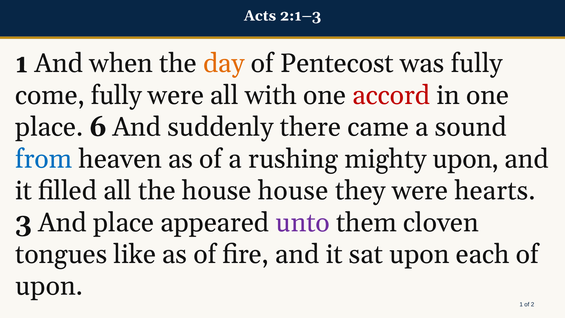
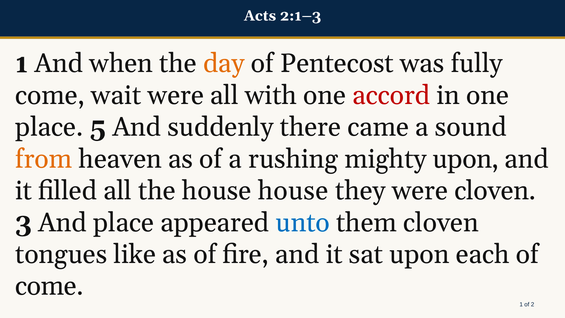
come fully: fully -> wait
6: 6 -> 5
from colour: blue -> orange
were hearts: hearts -> cloven
unto colour: purple -> blue
upon at (49, 286): upon -> come
